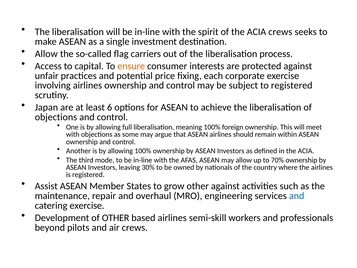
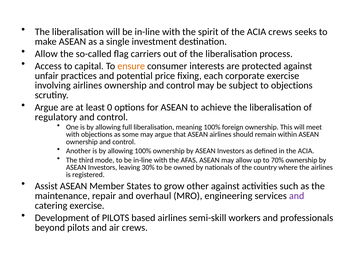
to registered: registered -> objections
Japan at (46, 107): Japan -> Argue
6: 6 -> 0
objections at (56, 117): objections -> regulatory
and at (297, 196) colour: blue -> purple
of OTHER: OTHER -> PILOTS
